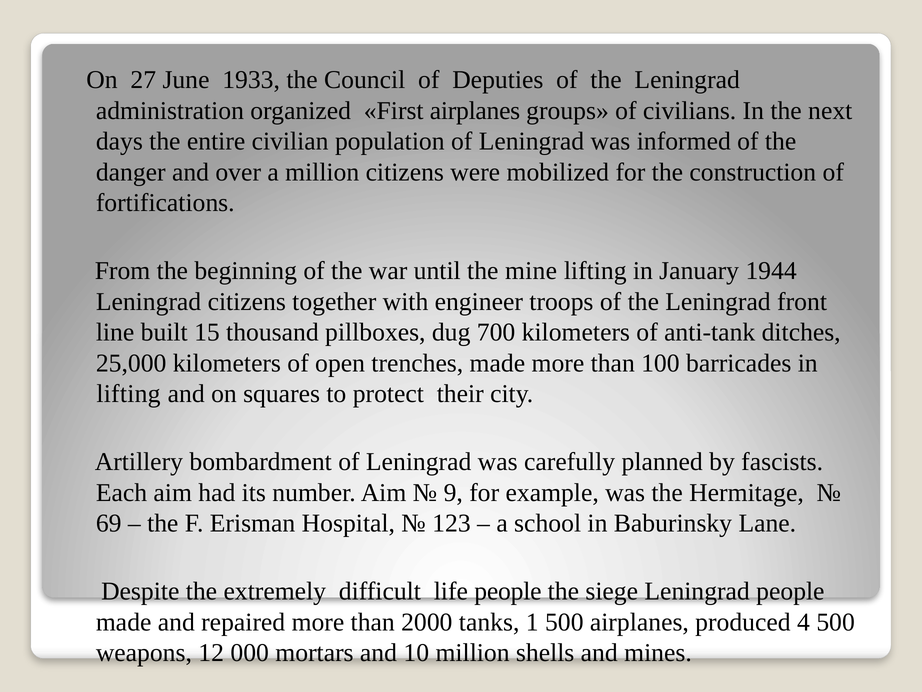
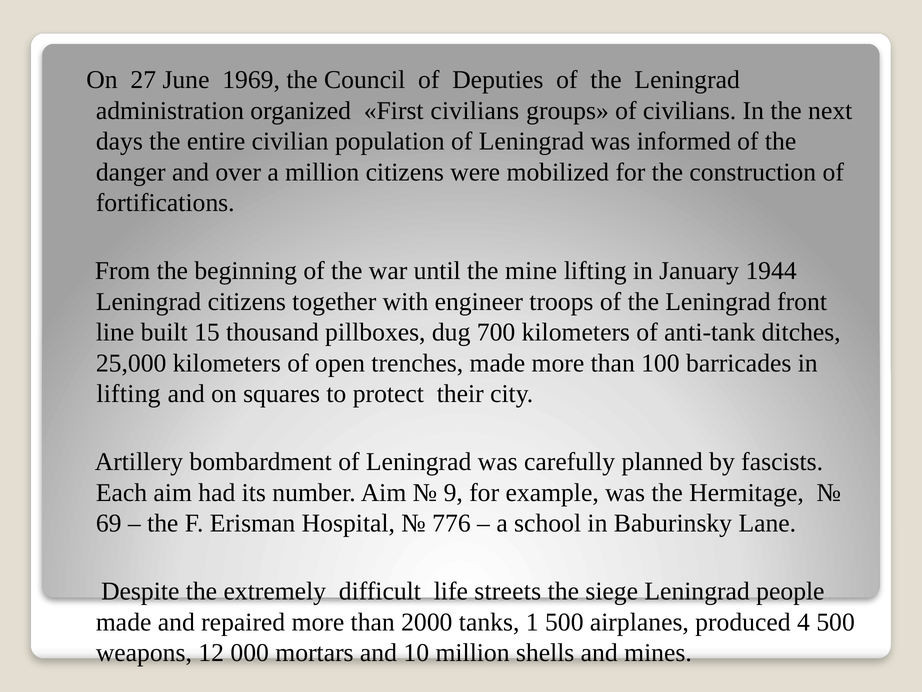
1933: 1933 -> 1969
First airplanes: airplanes -> civilians
123: 123 -> 776
life people: people -> streets
